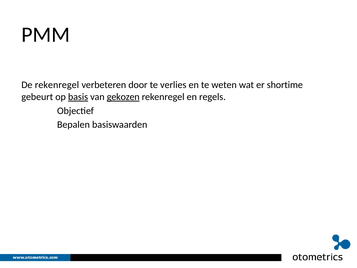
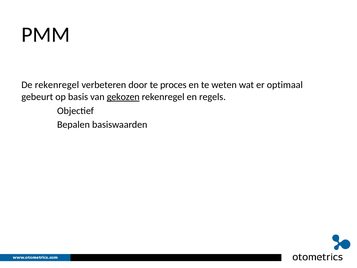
verlies: verlies -> proces
shortime: shortime -> optimaal
basis underline: present -> none
